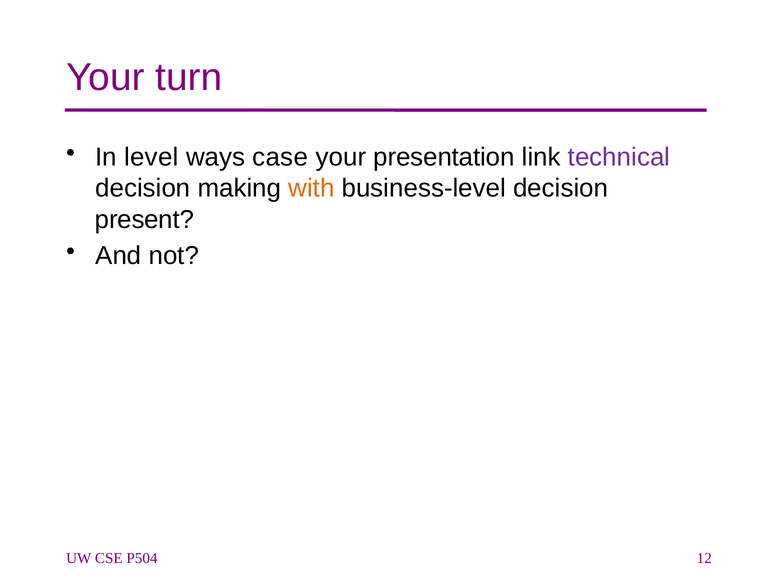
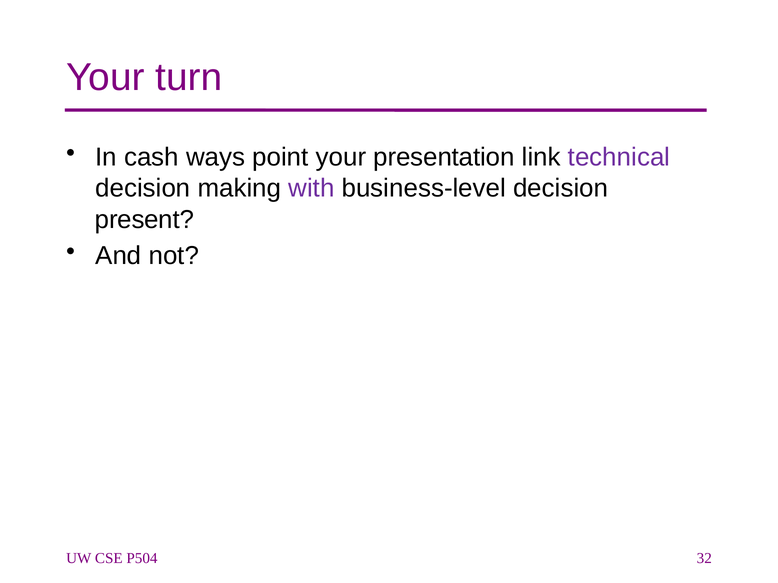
level: level -> cash
case: case -> point
with colour: orange -> purple
12: 12 -> 32
